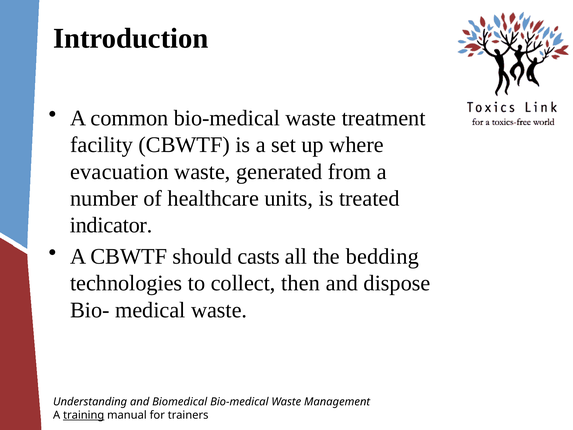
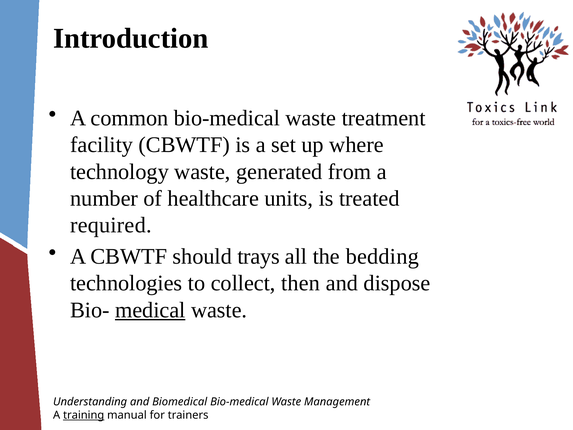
evacuation: evacuation -> technology
indicator: indicator -> required
casts: casts -> trays
medical underline: none -> present
